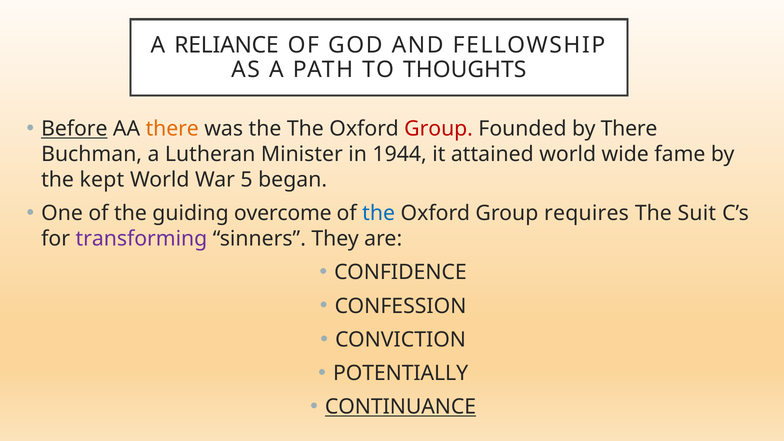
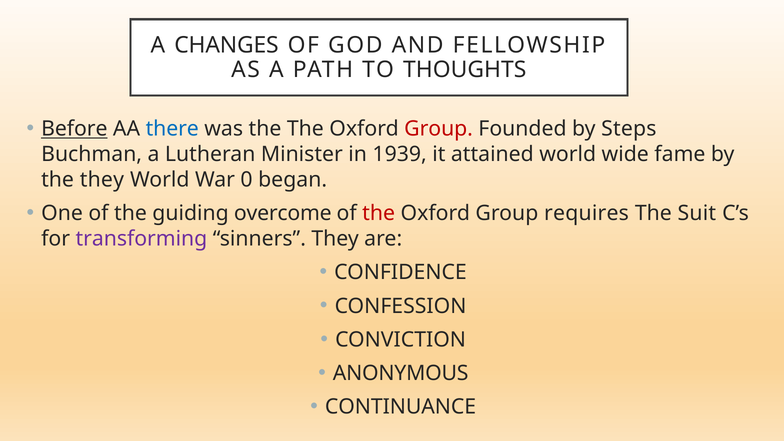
RELIANCE: RELIANCE -> CHANGES
there at (172, 129) colour: orange -> blue
by There: There -> Steps
1944: 1944 -> 1939
the kept: kept -> they
5: 5 -> 0
the at (379, 213) colour: blue -> red
POTENTIALLY: POTENTIALLY -> ANONYMOUS
CONTINUANCE underline: present -> none
